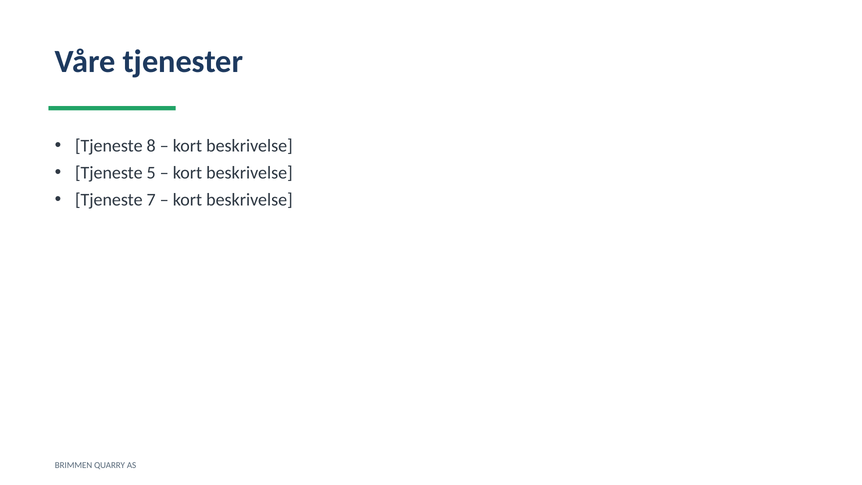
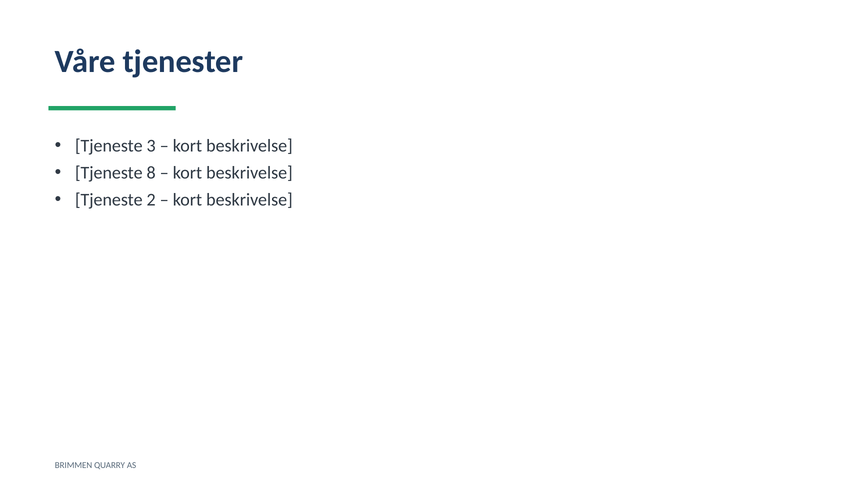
8: 8 -> 3
5: 5 -> 8
7: 7 -> 2
